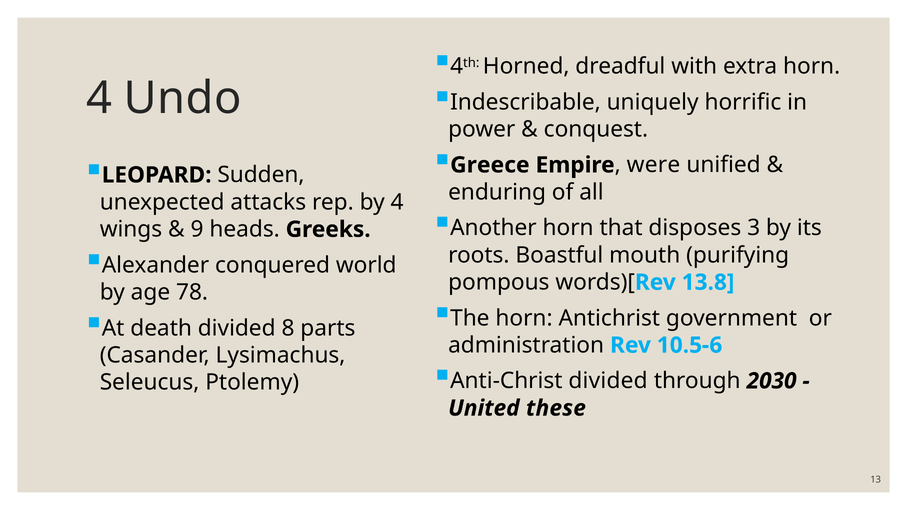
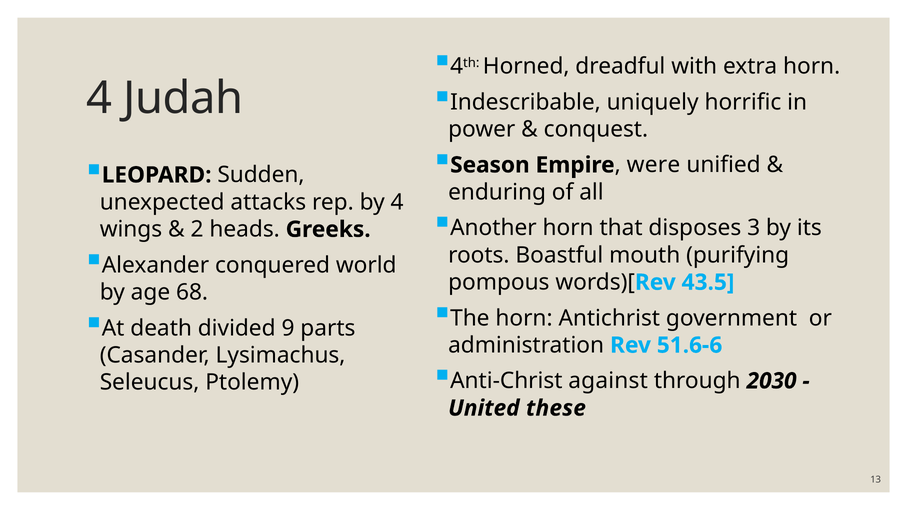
Undo: Undo -> Judah
Greece: Greece -> Season
9: 9 -> 2
13.8: 13.8 -> 43.5
78: 78 -> 68
8: 8 -> 9
10.5-6: 10.5-6 -> 51.6-6
Anti-Christ divided: divided -> against
